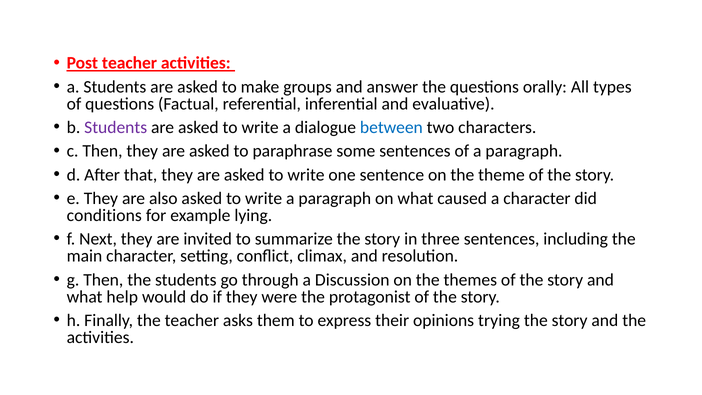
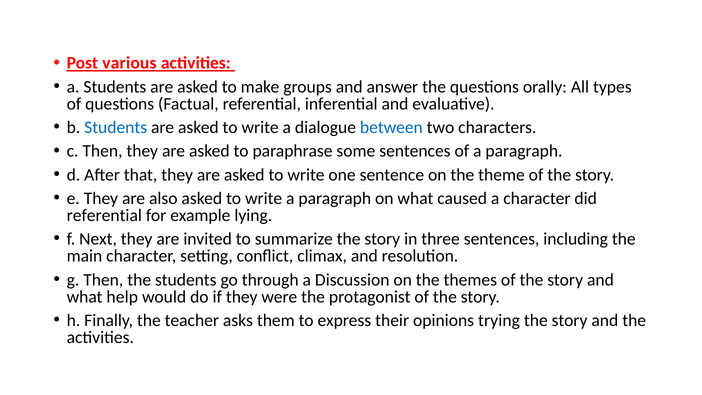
Post teacher: teacher -> various
Students at (116, 127) colour: purple -> blue
conditions at (104, 215): conditions -> referential
